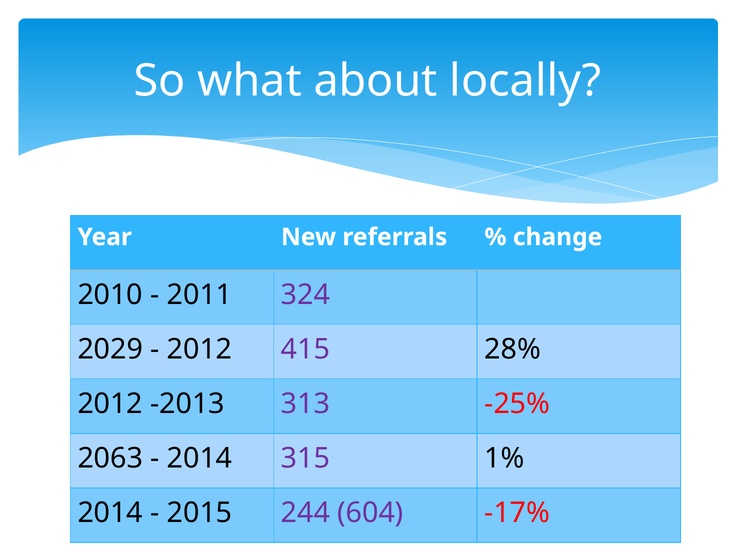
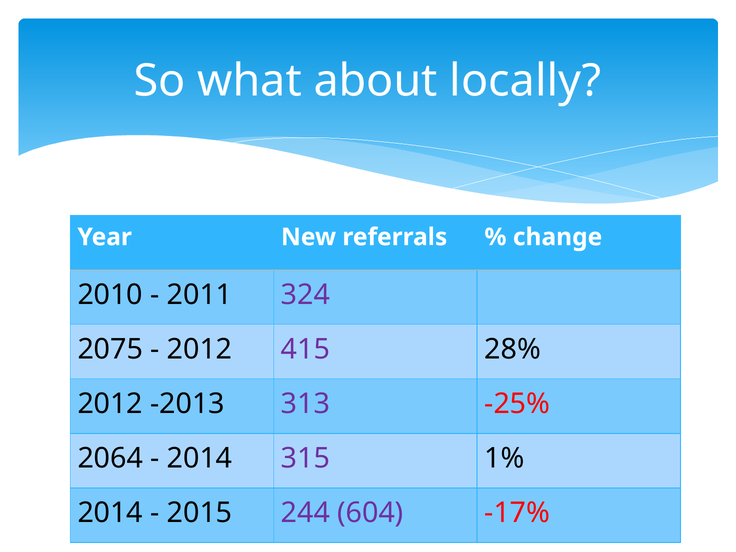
2029: 2029 -> 2075
2063: 2063 -> 2064
